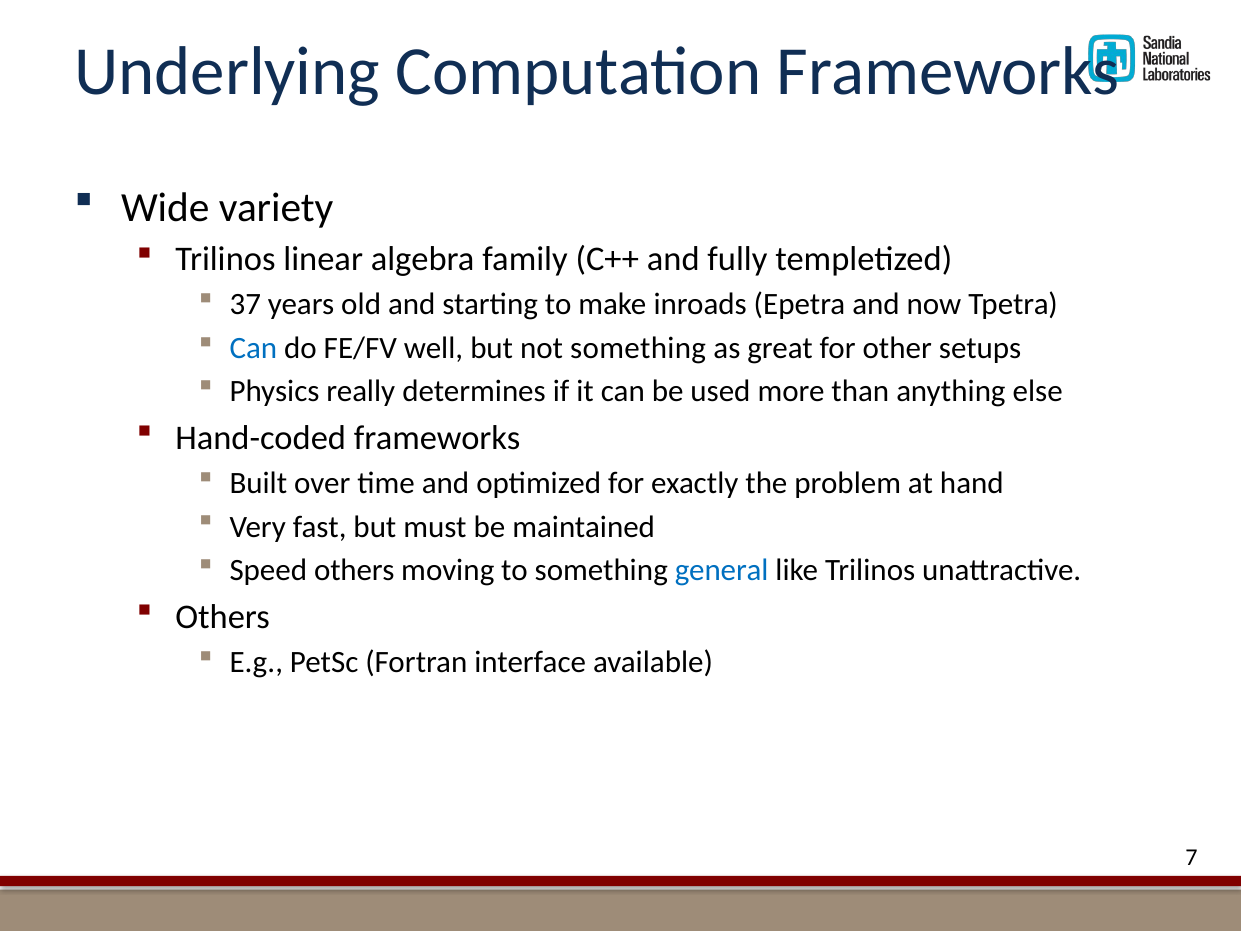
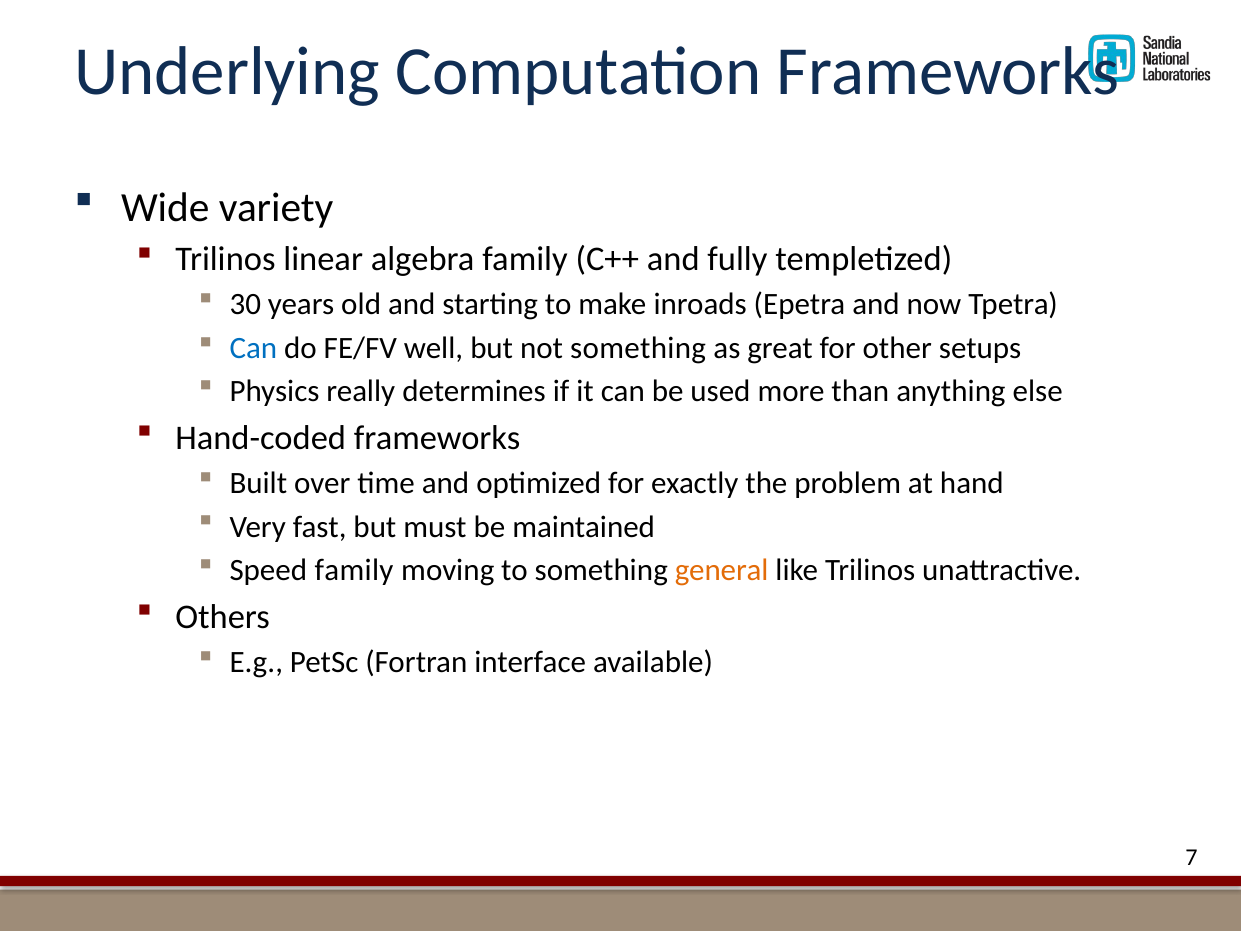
37: 37 -> 30
Speed others: others -> family
general colour: blue -> orange
